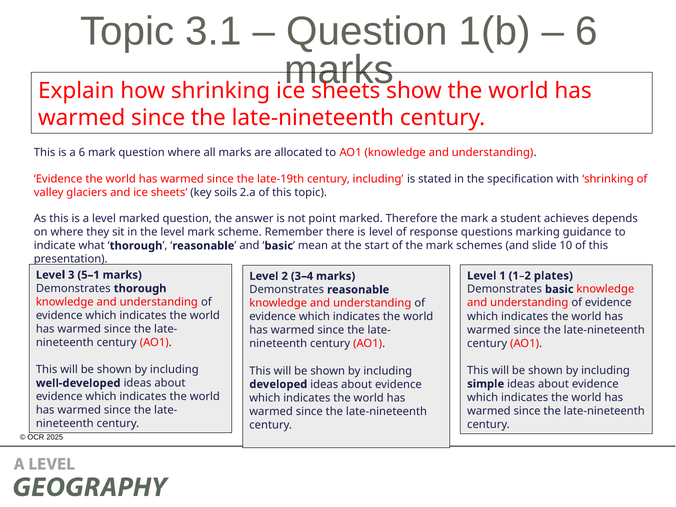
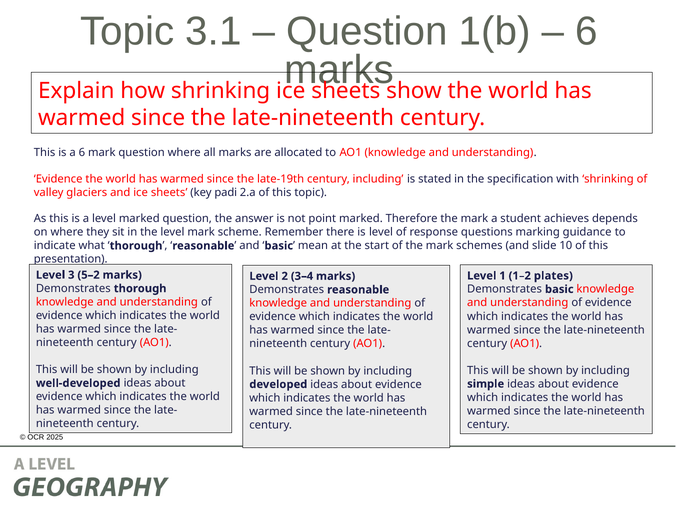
soils: soils -> padi
5–1: 5–1 -> 5–2
